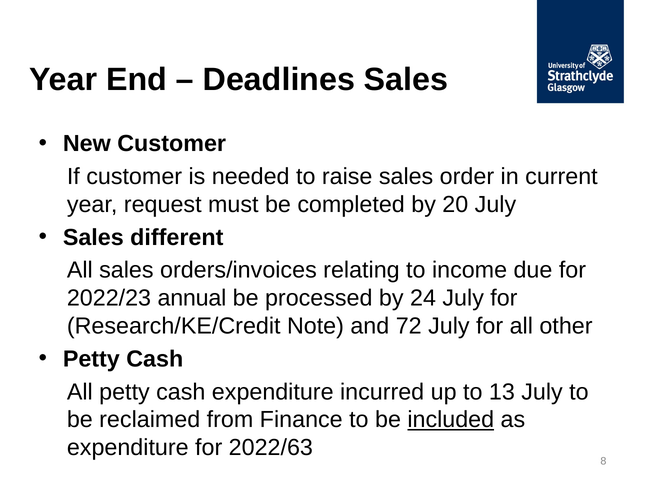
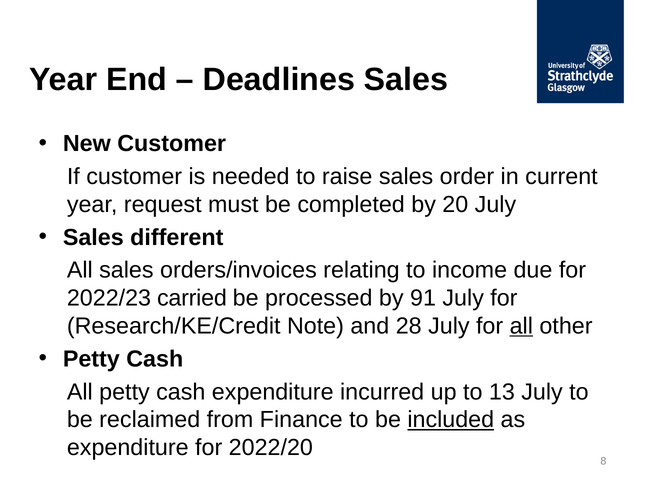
annual: annual -> carried
24: 24 -> 91
72: 72 -> 28
all at (521, 327) underline: none -> present
2022/63: 2022/63 -> 2022/20
